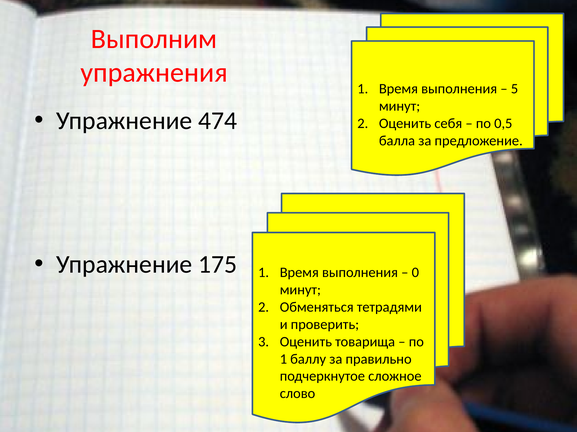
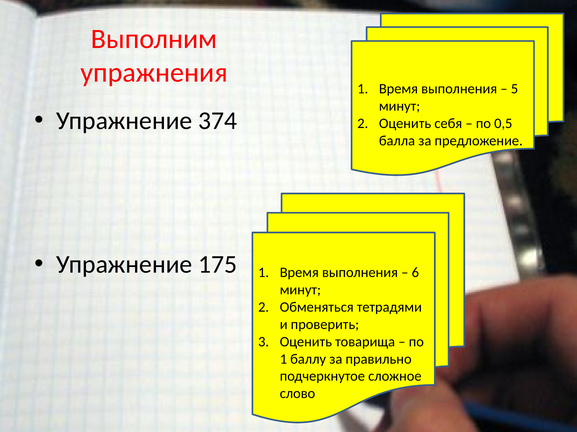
474: 474 -> 374
0: 0 -> 6
